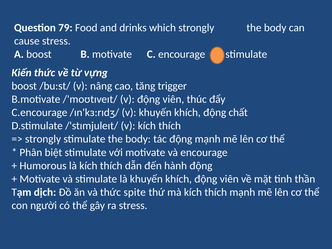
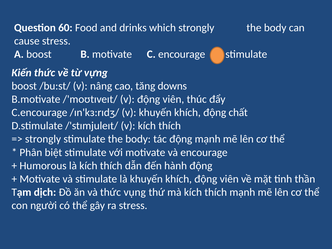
79: 79 -> 60
trigger: trigger -> downs
spite: spite -> vụng
